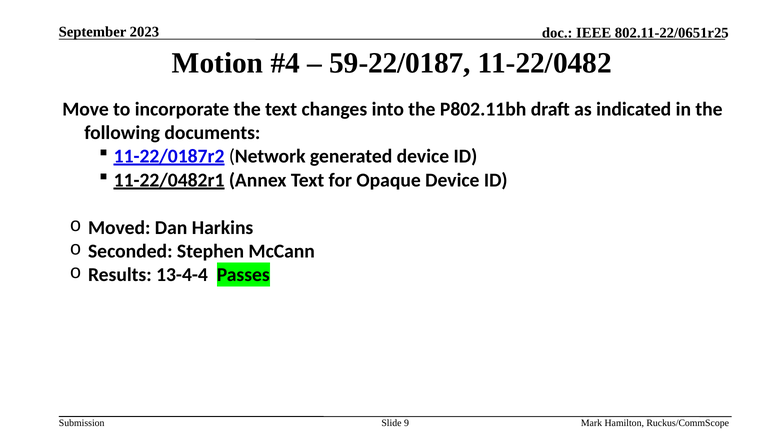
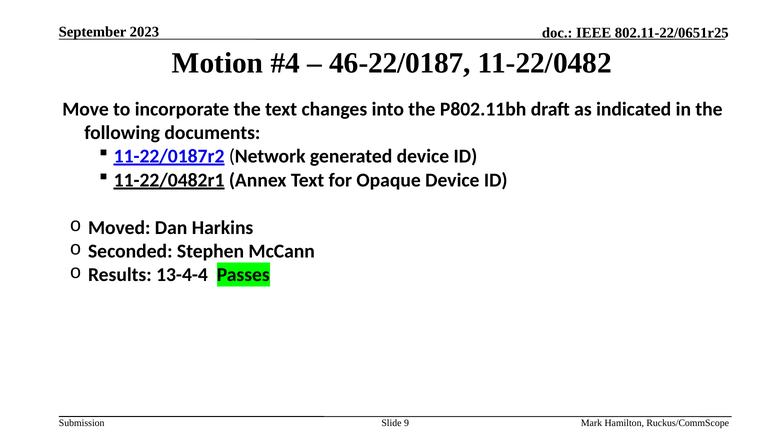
59-22/0187: 59-22/0187 -> 46-22/0187
